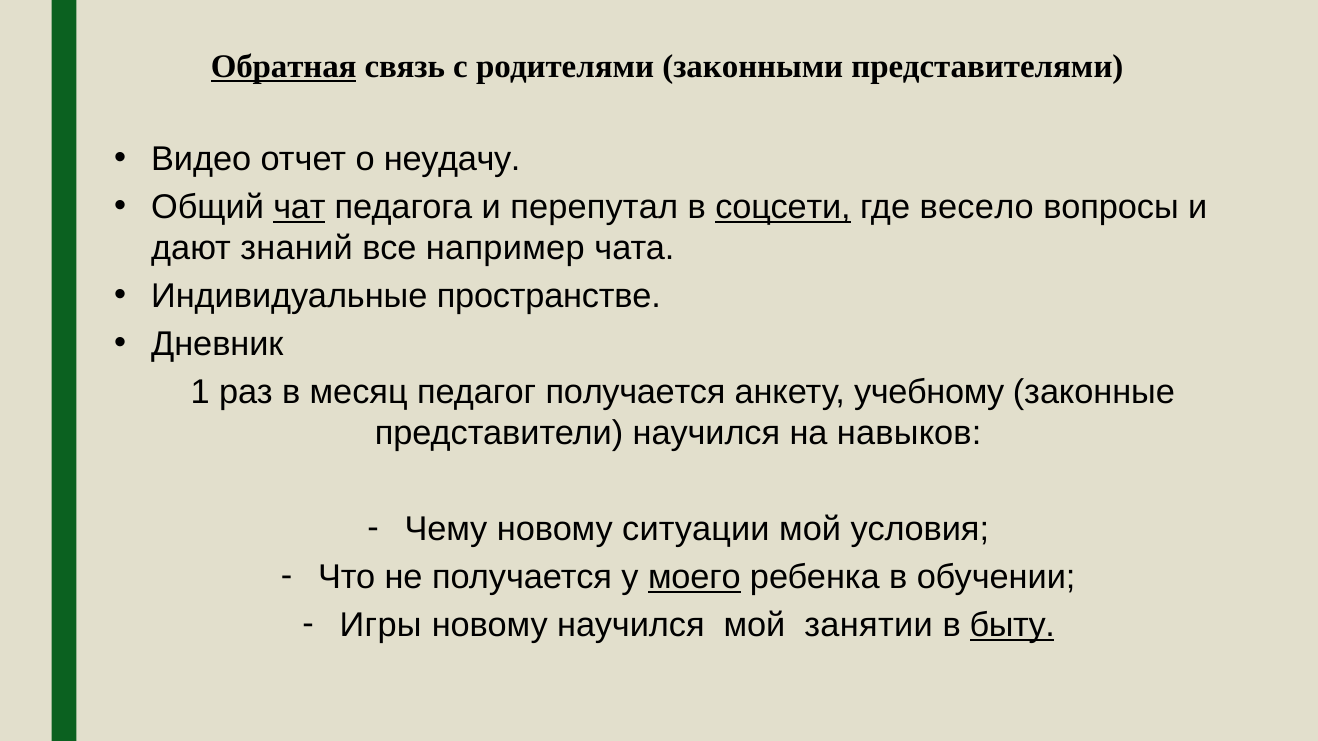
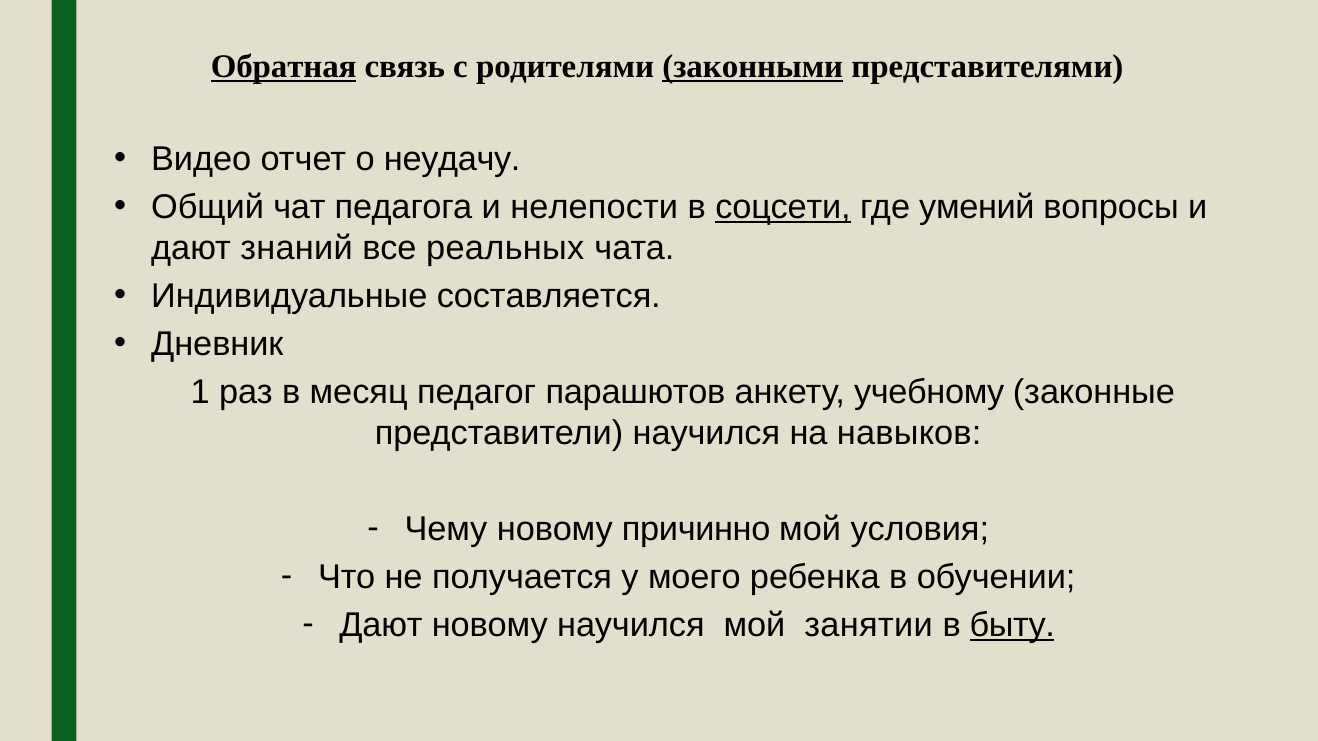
законными underline: none -> present
чат underline: present -> none
перепутал: перепутал -> нелепости
весело: весело -> умений
например: например -> реальных
пространстве: пространстве -> составляется
педагог получается: получается -> парашютов
ситуации: ситуации -> причинно
моего underline: present -> none
Игры at (381, 626): Игры -> Дают
